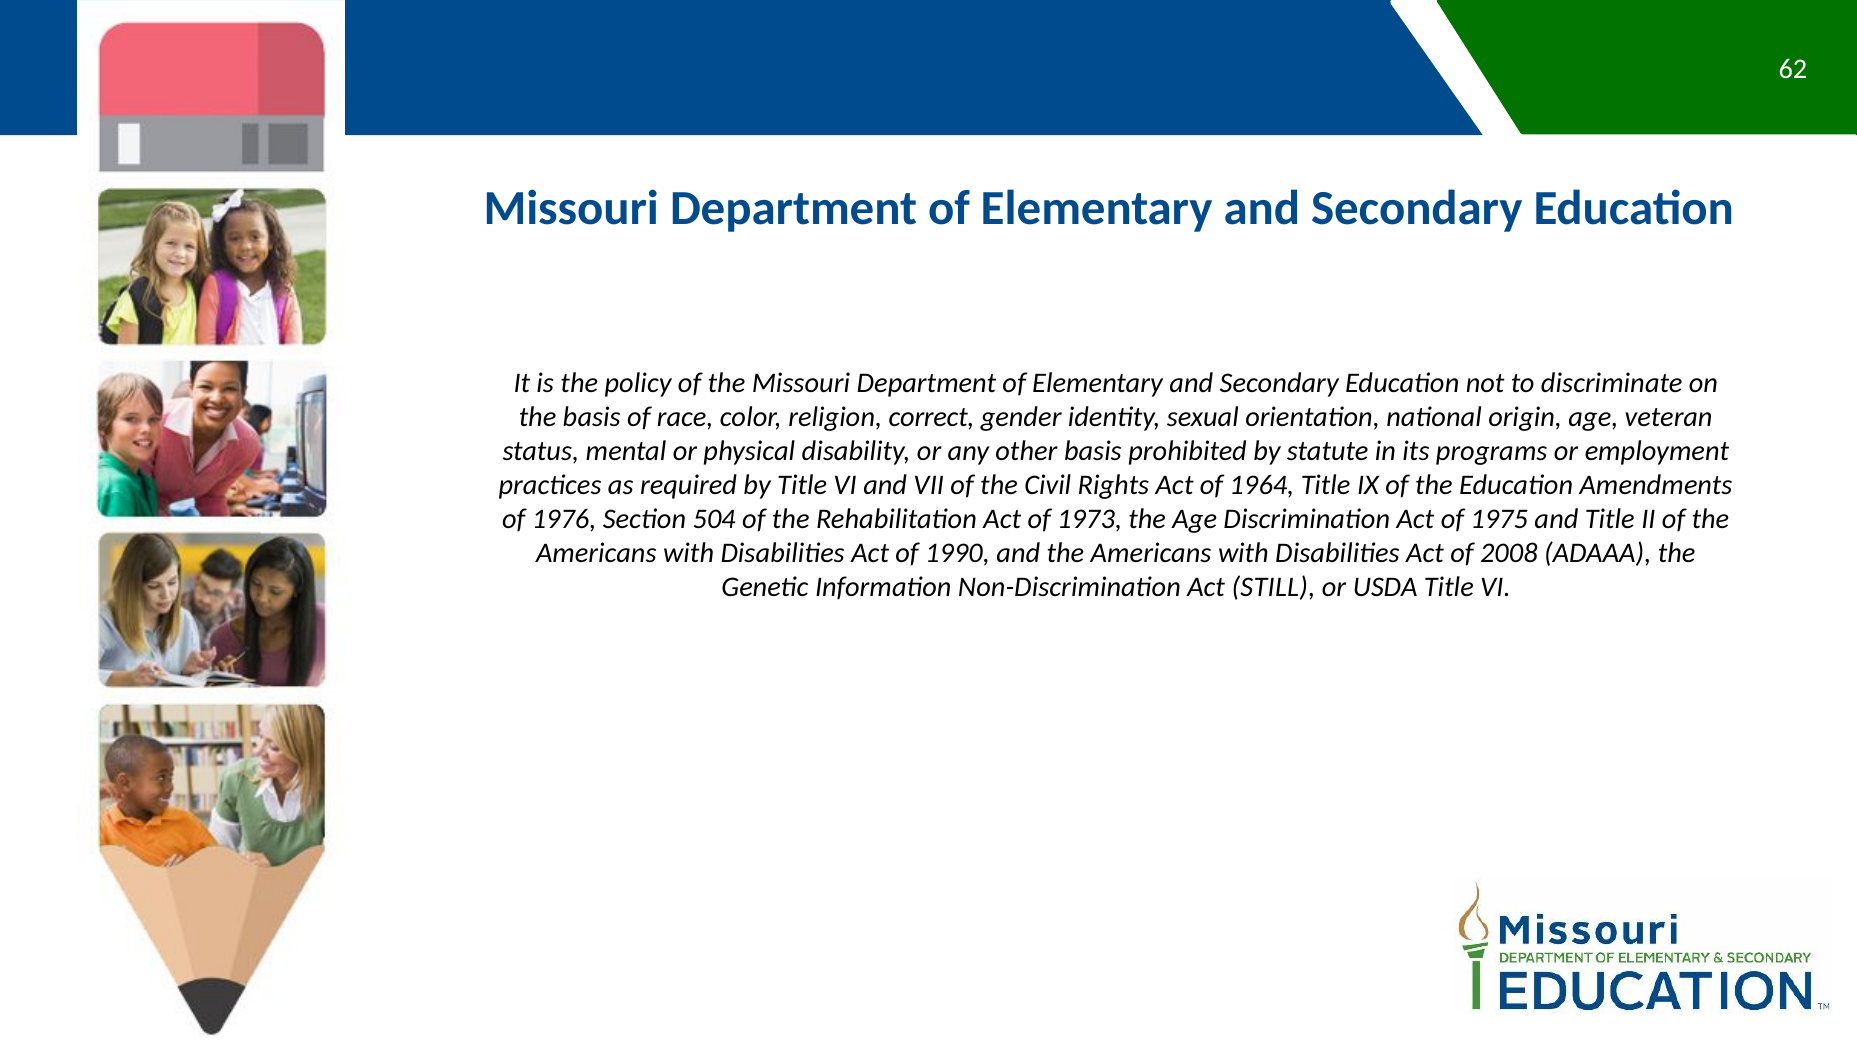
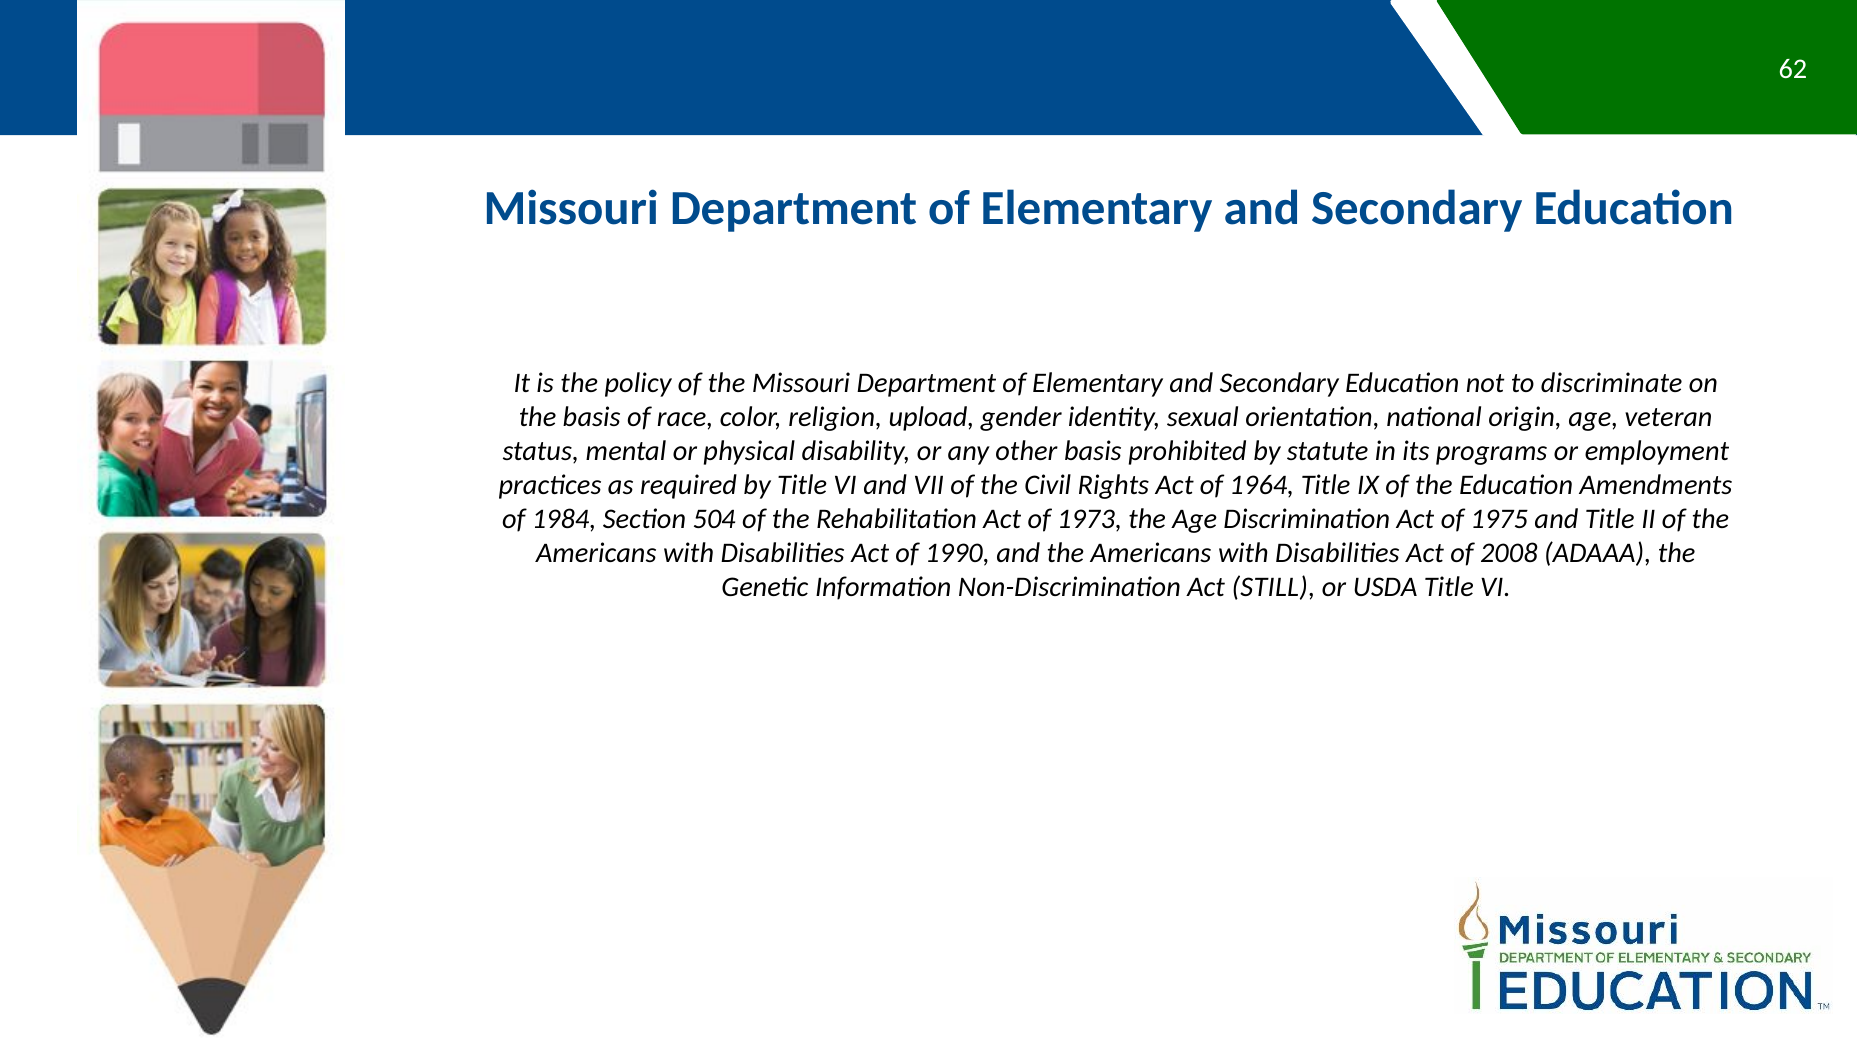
correct: correct -> upload
1976: 1976 -> 1984
